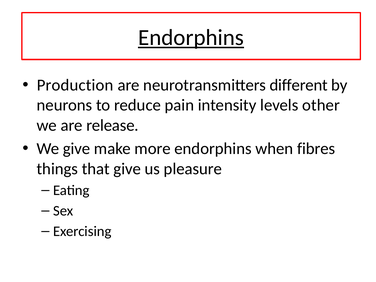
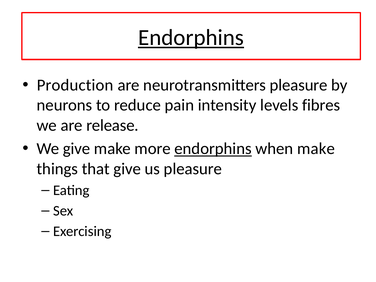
neurotransmitters different: different -> pleasure
other: other -> fibres
endorphins at (213, 149) underline: none -> present
when fibres: fibres -> make
